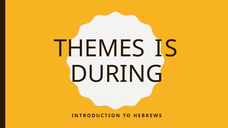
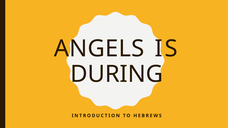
THEMES: THEMES -> ANGELS
